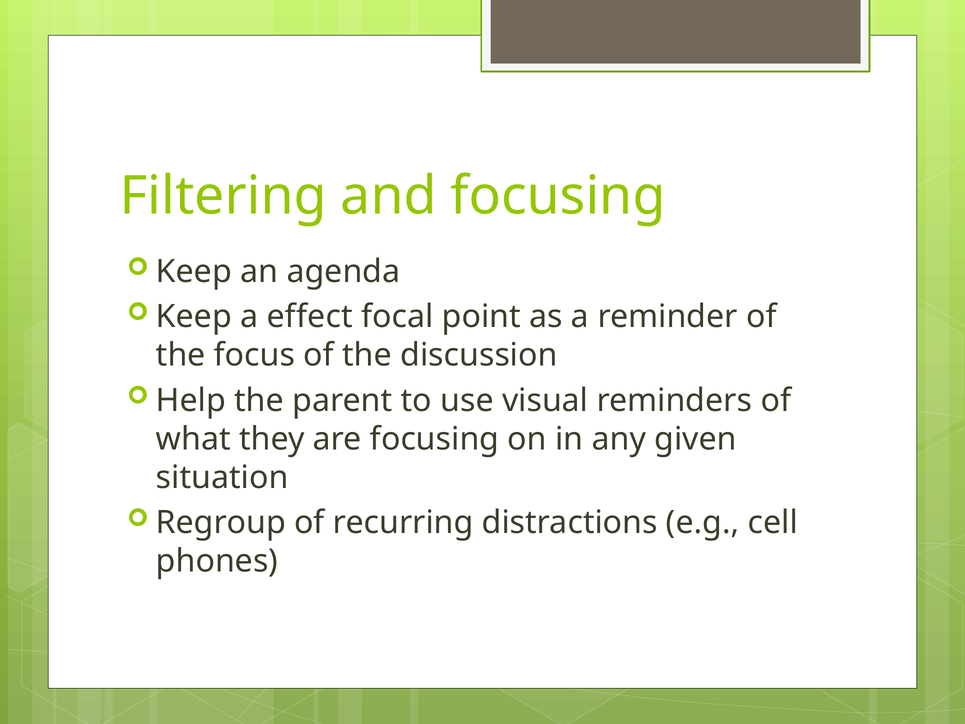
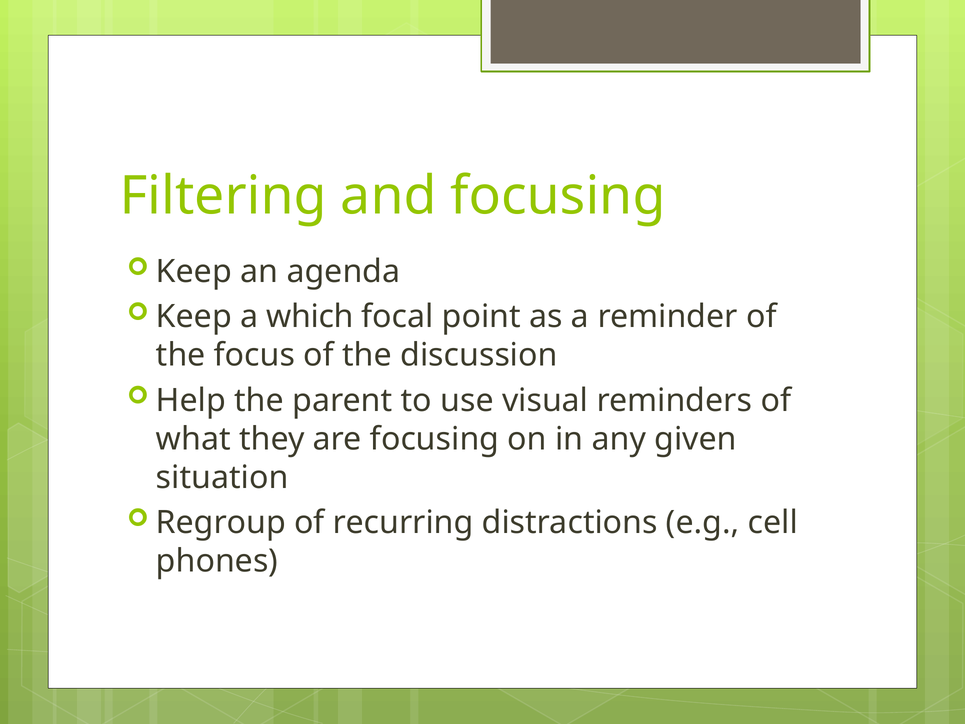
effect: effect -> which
